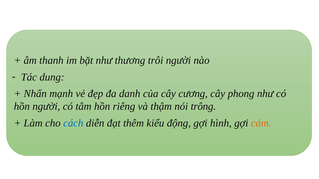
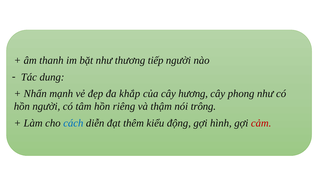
trôi: trôi -> tiếp
danh: danh -> khắp
cương: cương -> hương
cảm colour: orange -> red
